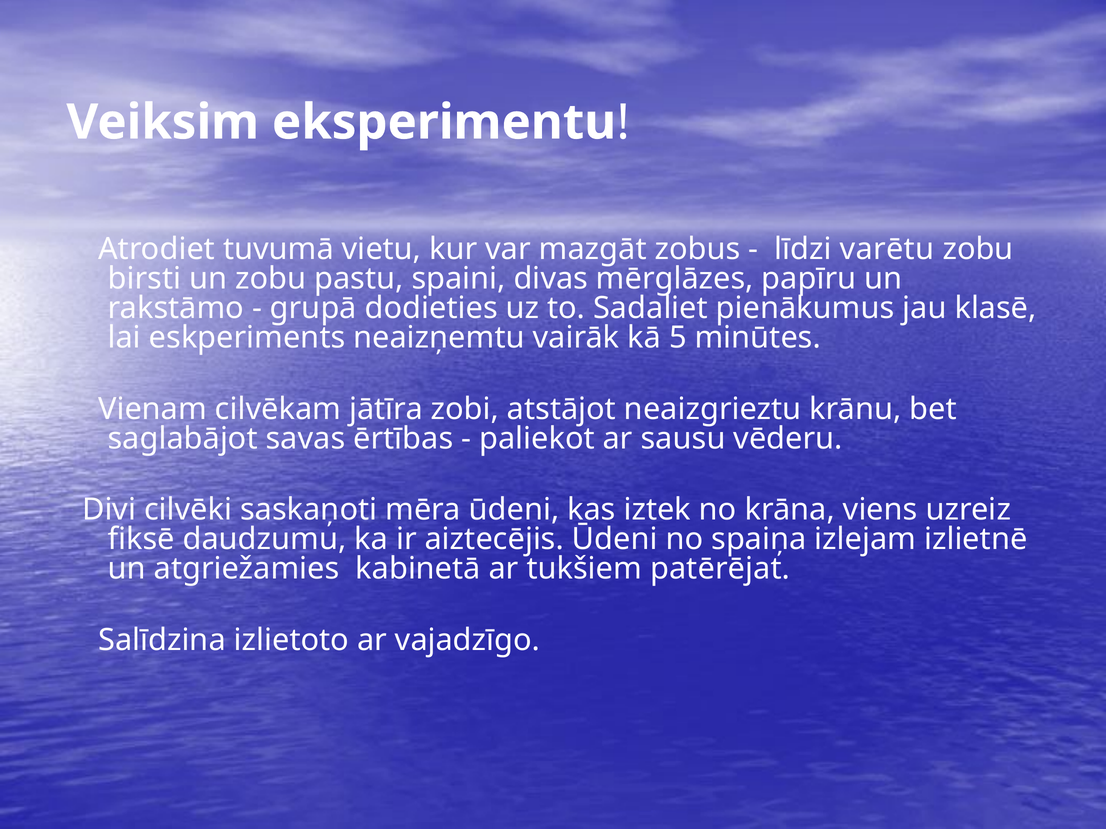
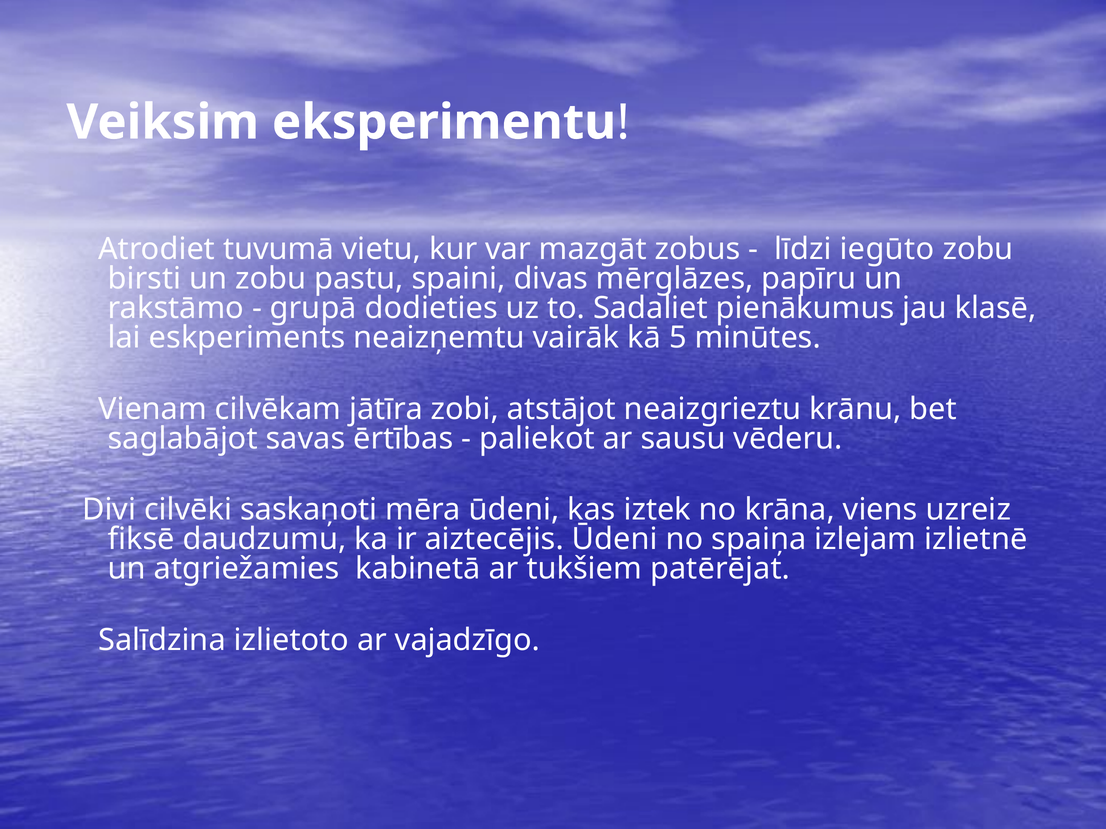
varētu: varētu -> iegūto
